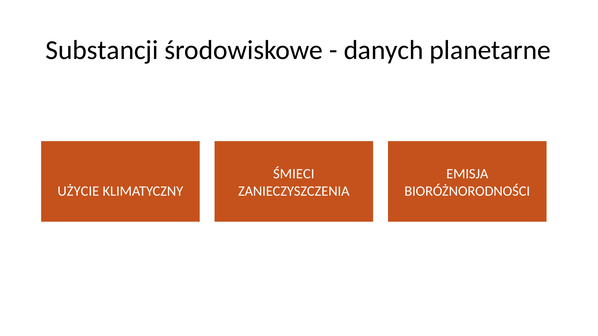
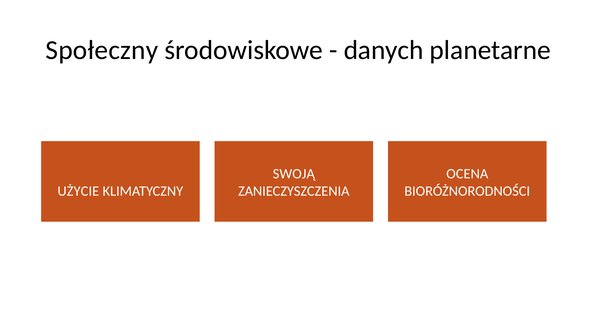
Substancji: Substancji -> Społeczny
ŚMIECI: ŚMIECI -> SWOJĄ
EMISJA: EMISJA -> OCENA
